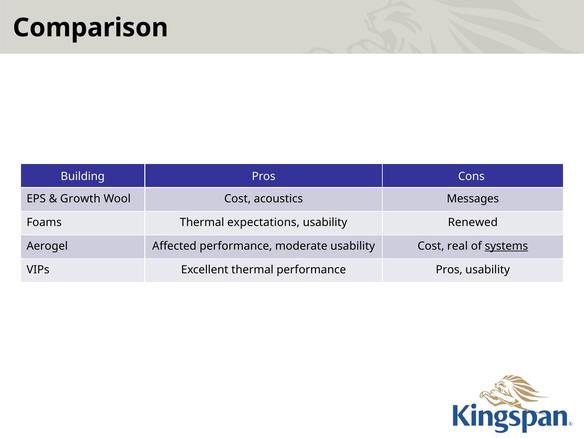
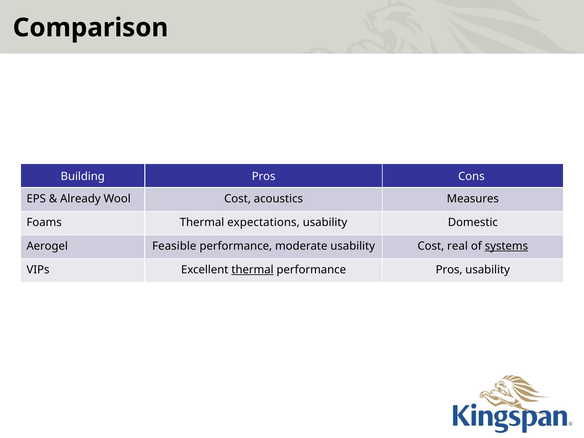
Growth: Growth -> Already
Messages: Messages -> Measures
Renewed: Renewed -> Domestic
Affected: Affected -> Feasible
thermal at (252, 270) underline: none -> present
